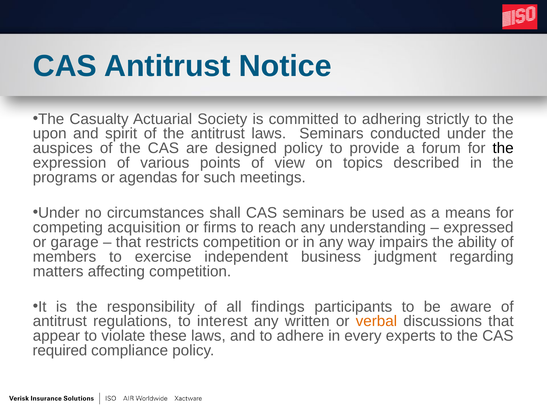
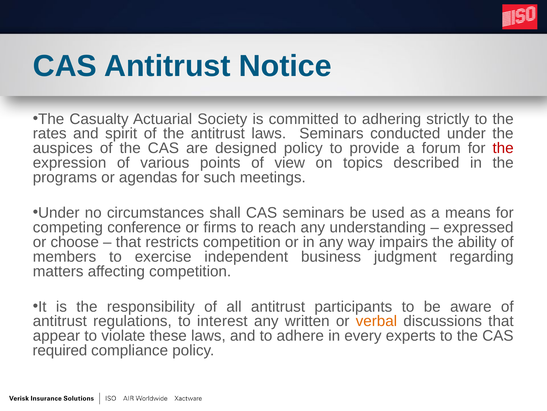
upon: upon -> rates
the at (503, 148) colour: black -> red
acquisition: acquisition -> conference
garage: garage -> choose
all findings: findings -> antitrust
